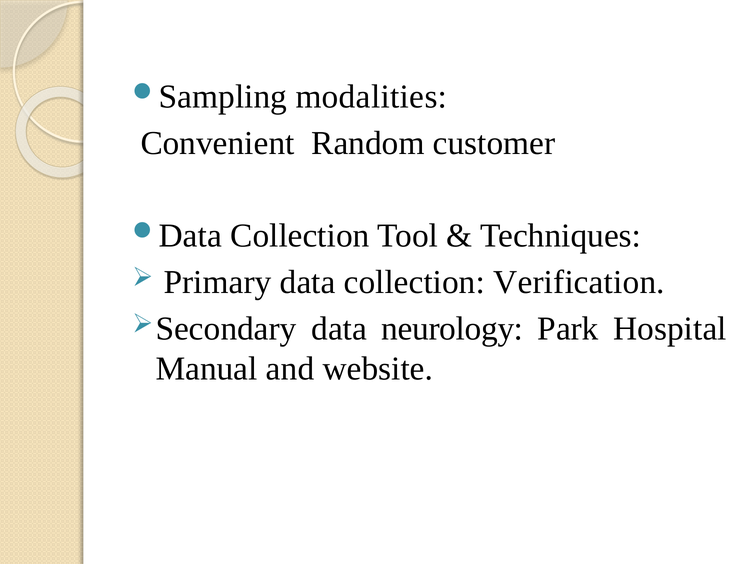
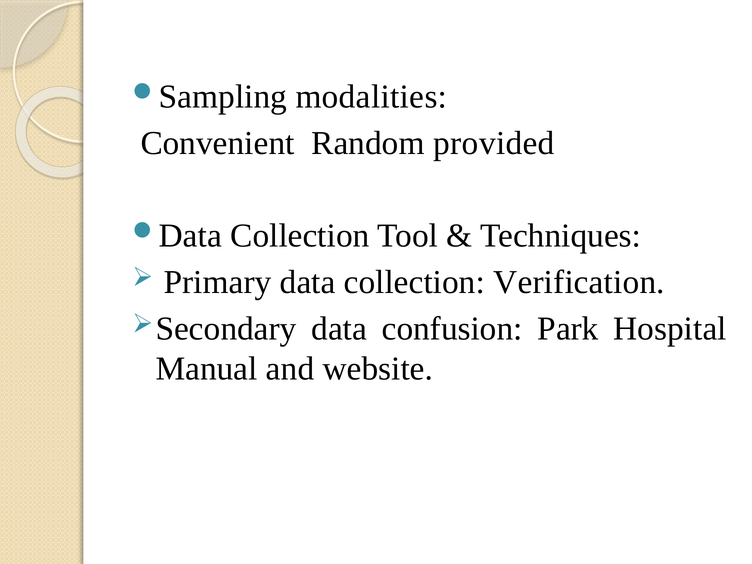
customer: customer -> provided
neurology: neurology -> confusion
